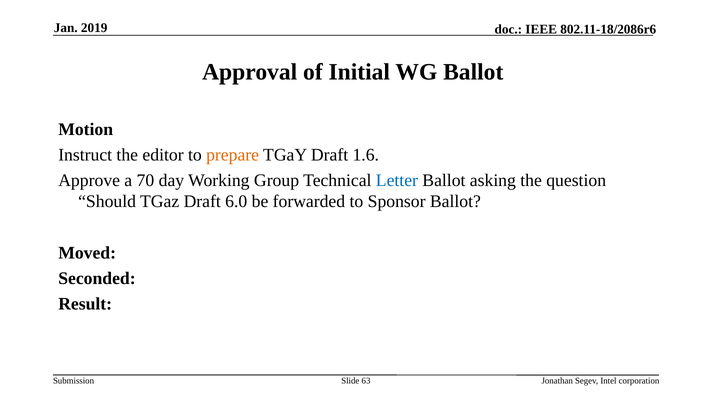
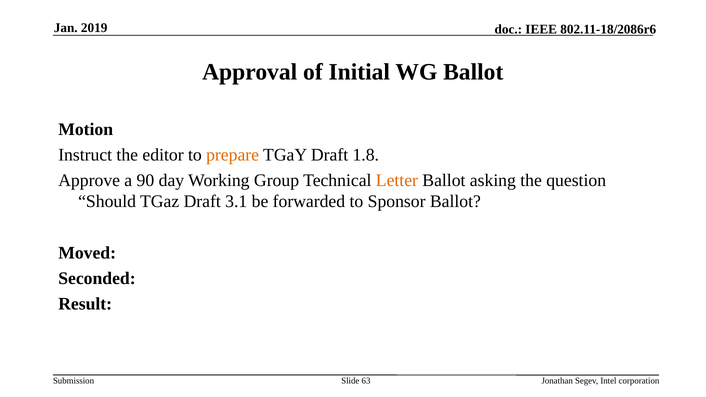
1.6: 1.6 -> 1.8
70: 70 -> 90
Letter colour: blue -> orange
6.0: 6.0 -> 3.1
